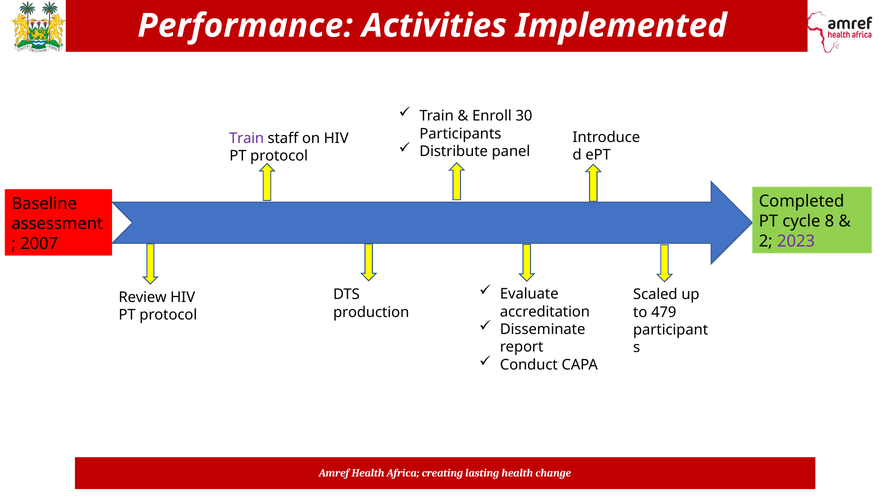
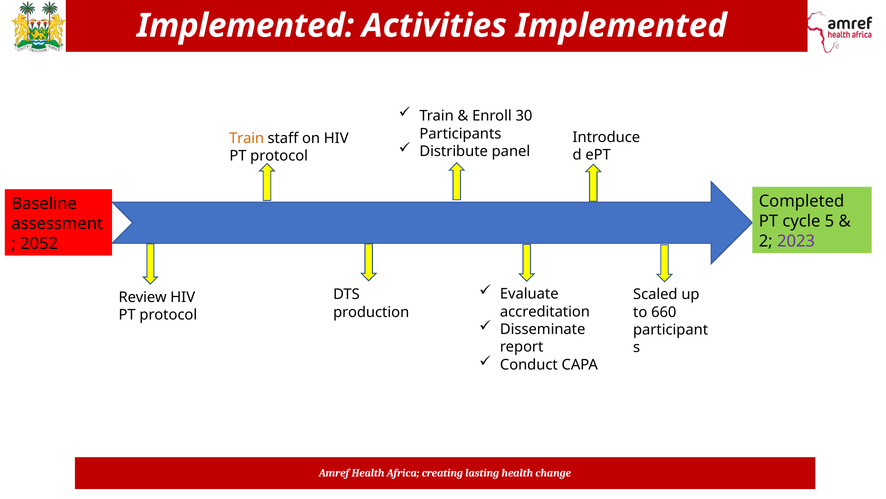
Performance at (245, 26): Performance -> Implemented
Train at (247, 138) colour: purple -> orange
8: 8 -> 5
2007: 2007 -> 2052
479: 479 -> 660
